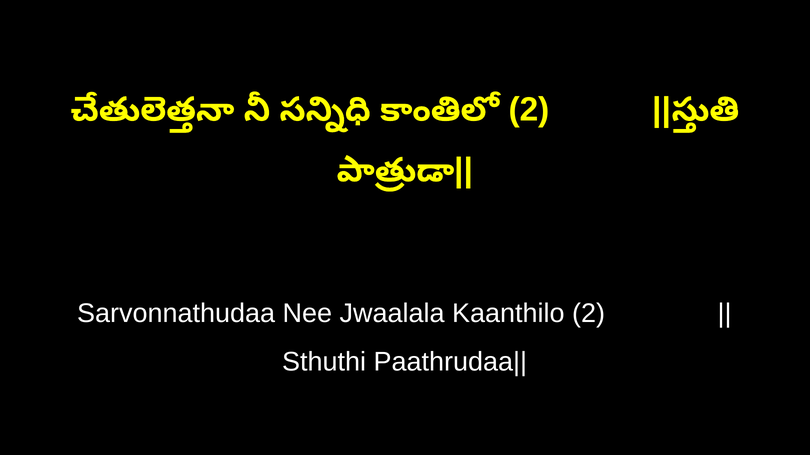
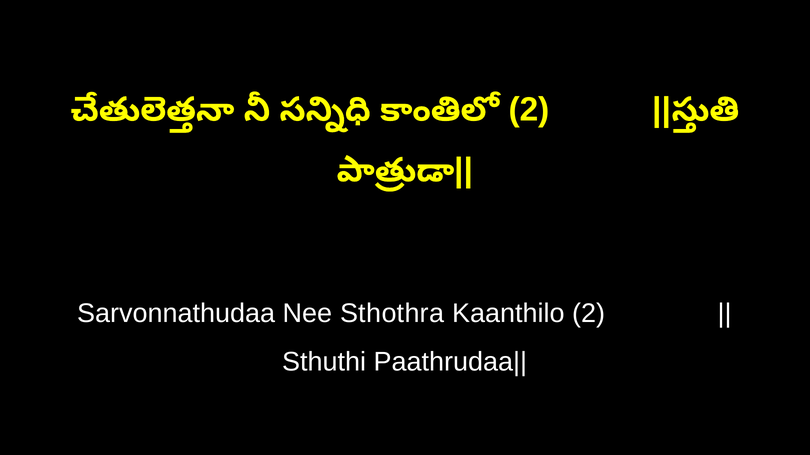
Jwaalala: Jwaalala -> Sthothra
